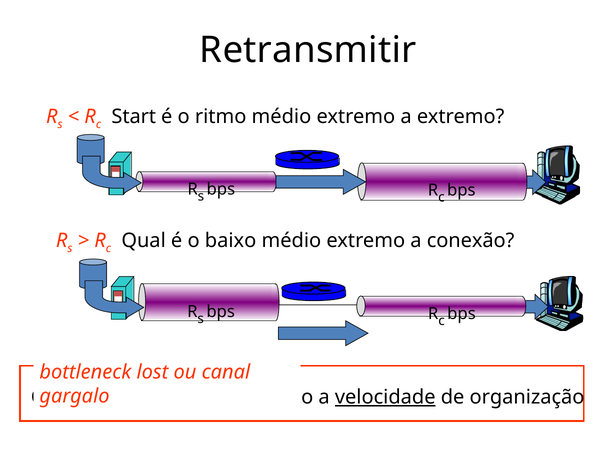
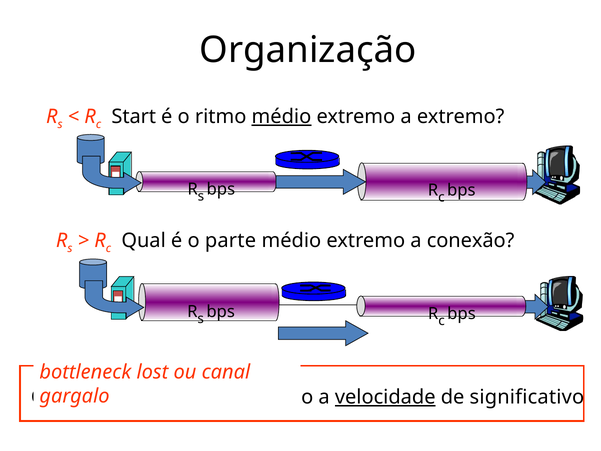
Retransmitir: Retransmitir -> Organização
médio at (281, 117) underline: none -> present
baixo: baixo -> parte
organização: organização -> significativo
